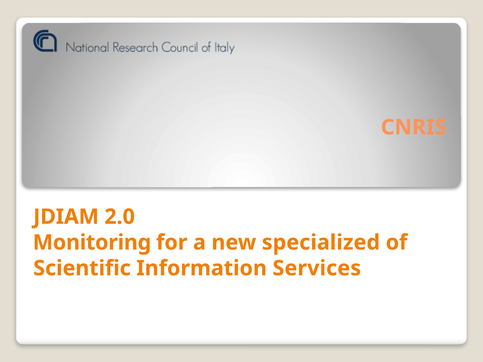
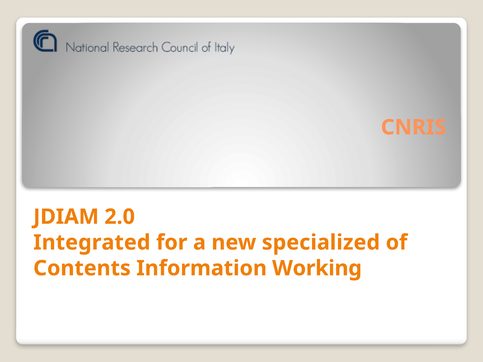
Monitoring: Monitoring -> Integrated
Scientific: Scientific -> Contents
Services: Services -> Working
